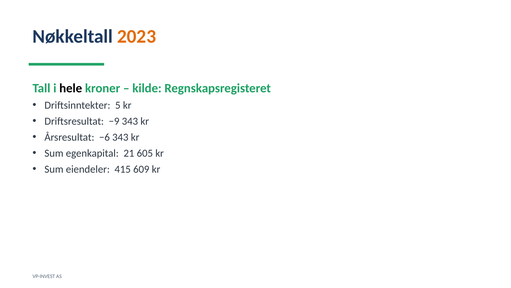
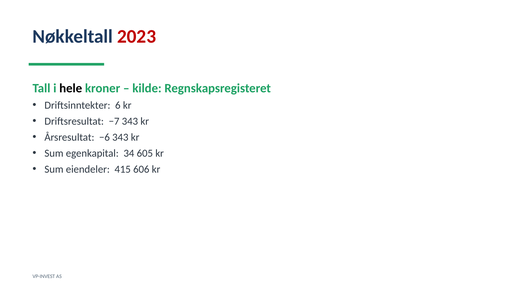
2023 colour: orange -> red
5: 5 -> 6
−9: −9 -> −7
21: 21 -> 34
609: 609 -> 606
